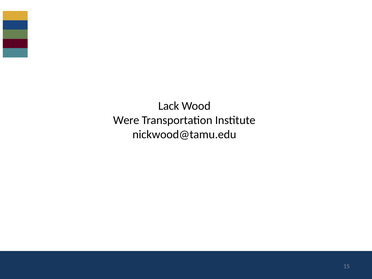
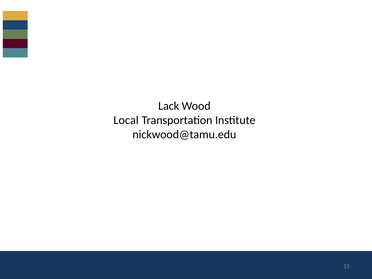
Were: Were -> Local
